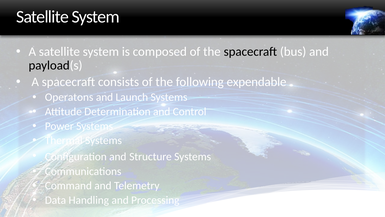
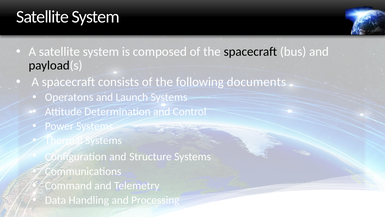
expendable: expendable -> documents
